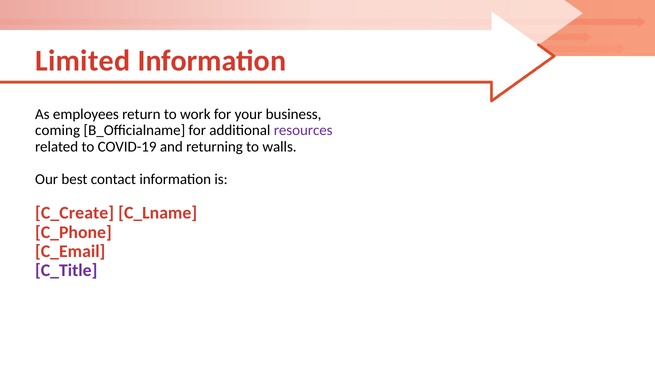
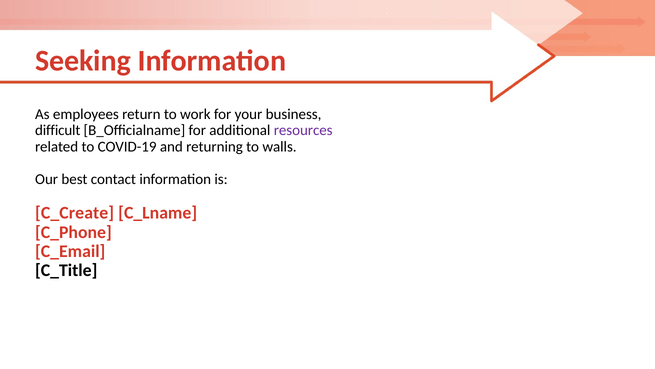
Limited: Limited -> Seeking
coming: coming -> difficult
C_Title colour: purple -> black
